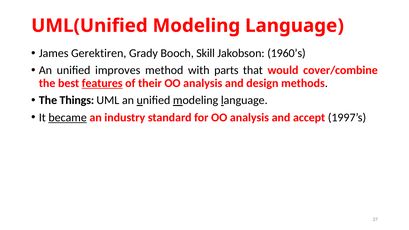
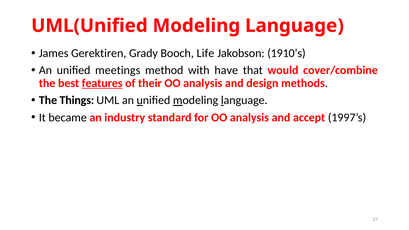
Skill: Skill -> Life
1960’s: 1960’s -> 1910’s
improves: improves -> meetings
parts: parts -> have
became underline: present -> none
